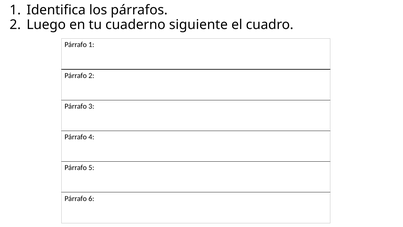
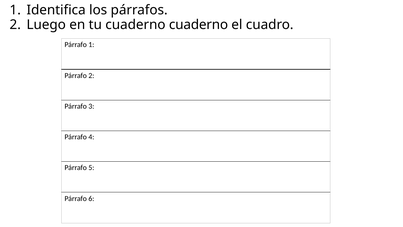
cuaderno siguiente: siguiente -> cuaderno
